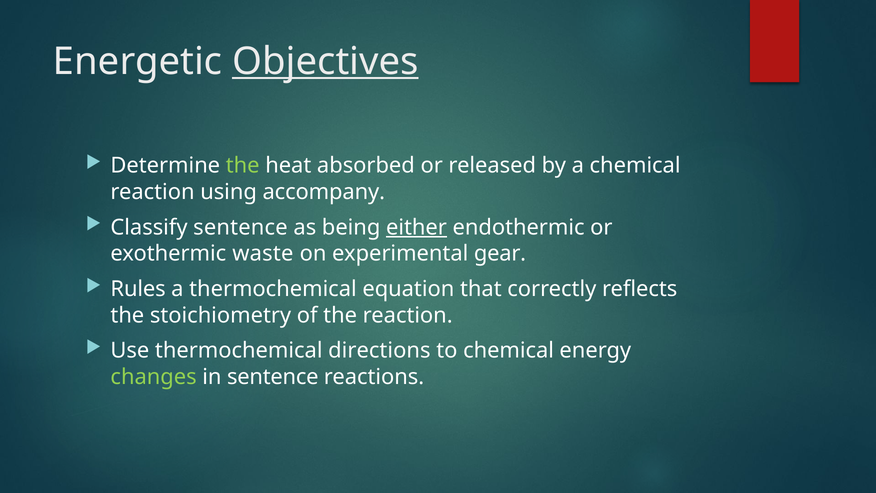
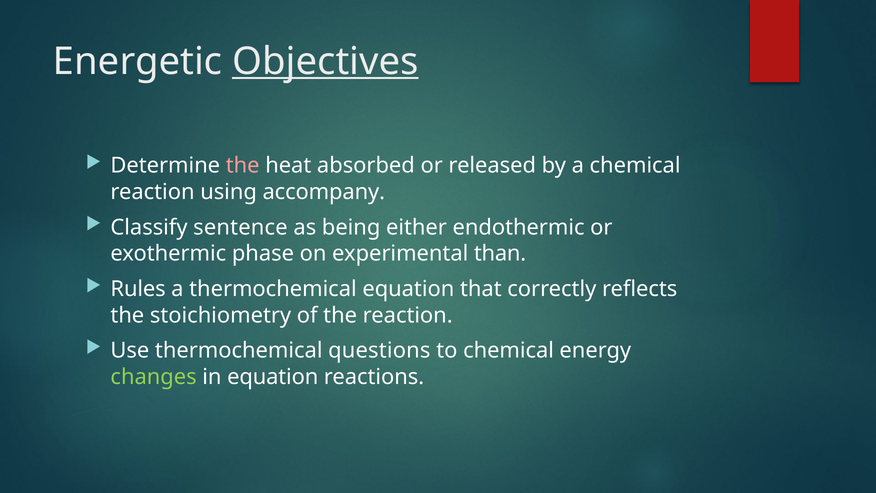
the at (243, 165) colour: light green -> pink
either underline: present -> none
waste: waste -> phase
gear: gear -> than
directions: directions -> questions
in sentence: sentence -> equation
